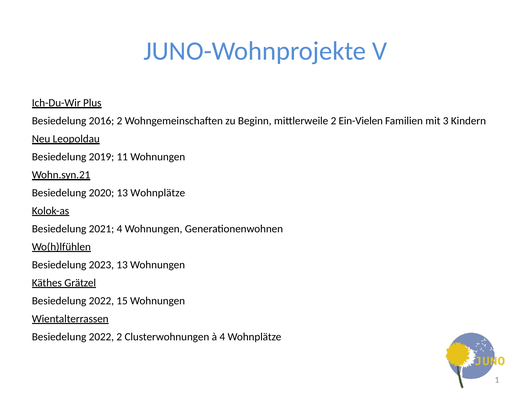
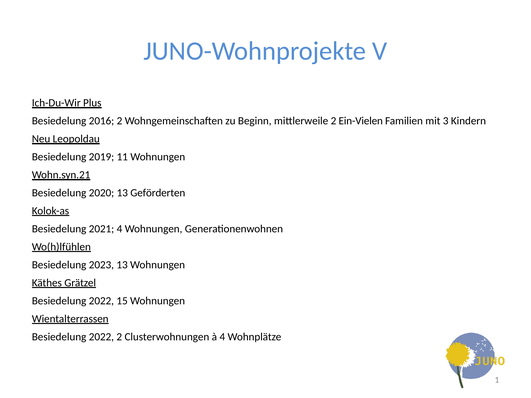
13 Wohnplätze: Wohnplätze -> Geförderten
